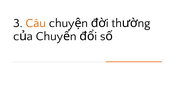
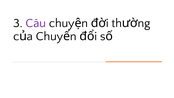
Câu colour: orange -> purple
